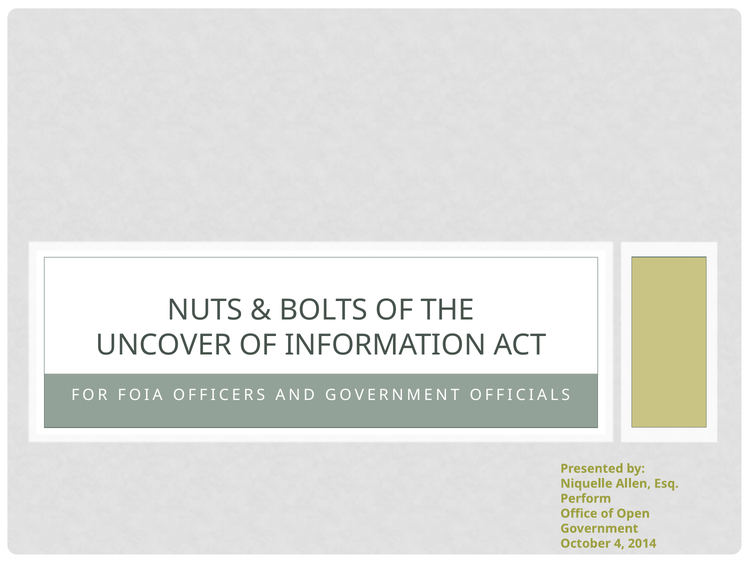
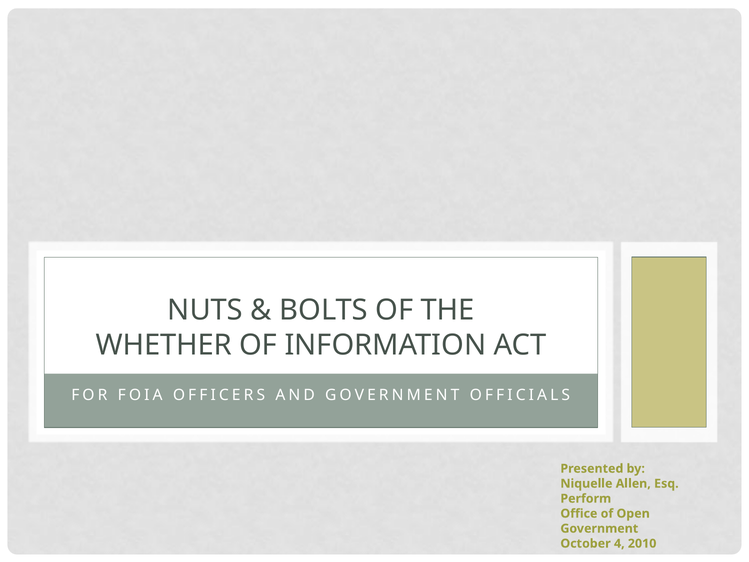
UNCOVER: UNCOVER -> WHETHER
2014: 2014 -> 2010
